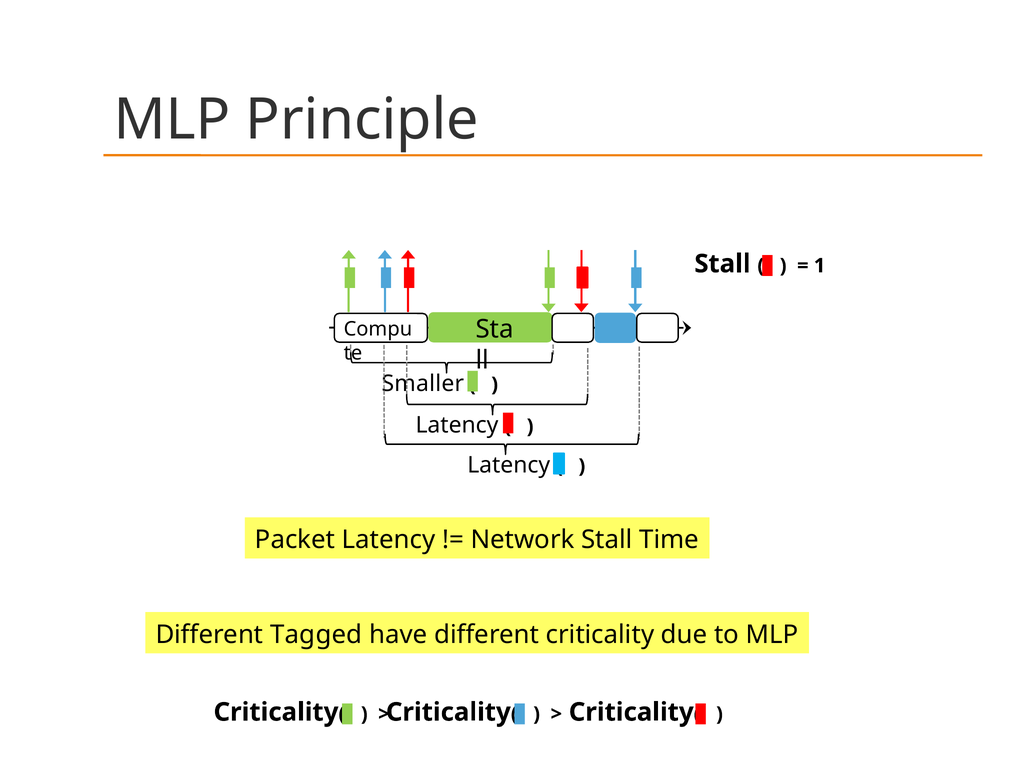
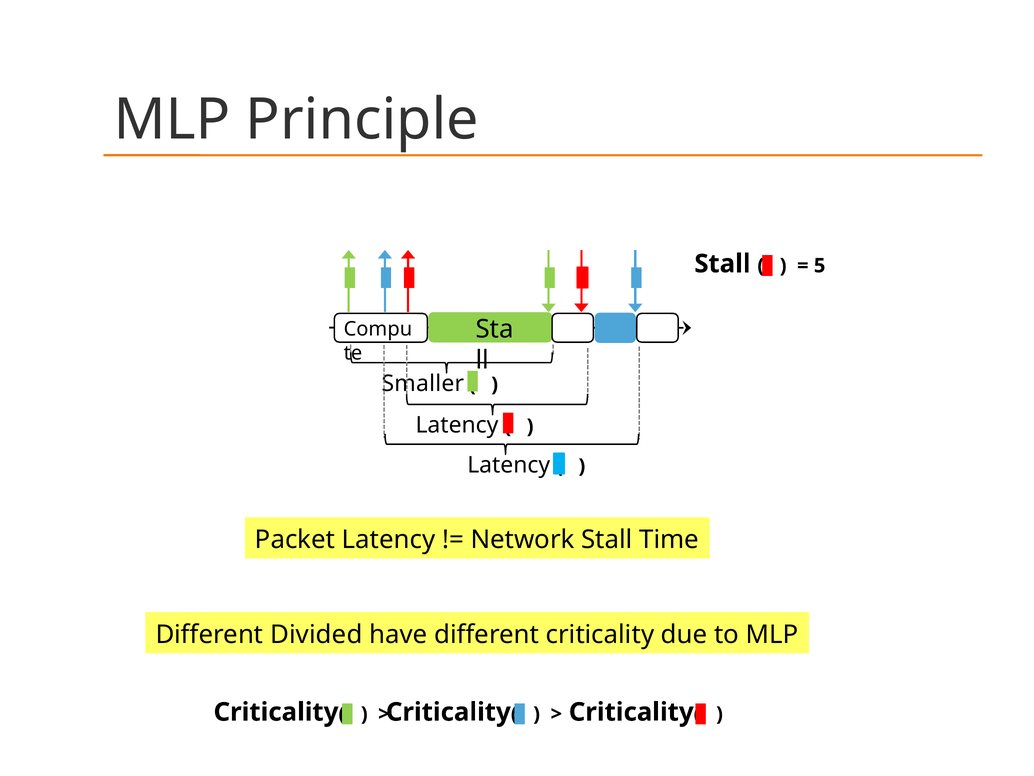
1: 1 -> 5
Tagged: Tagged -> Divided
